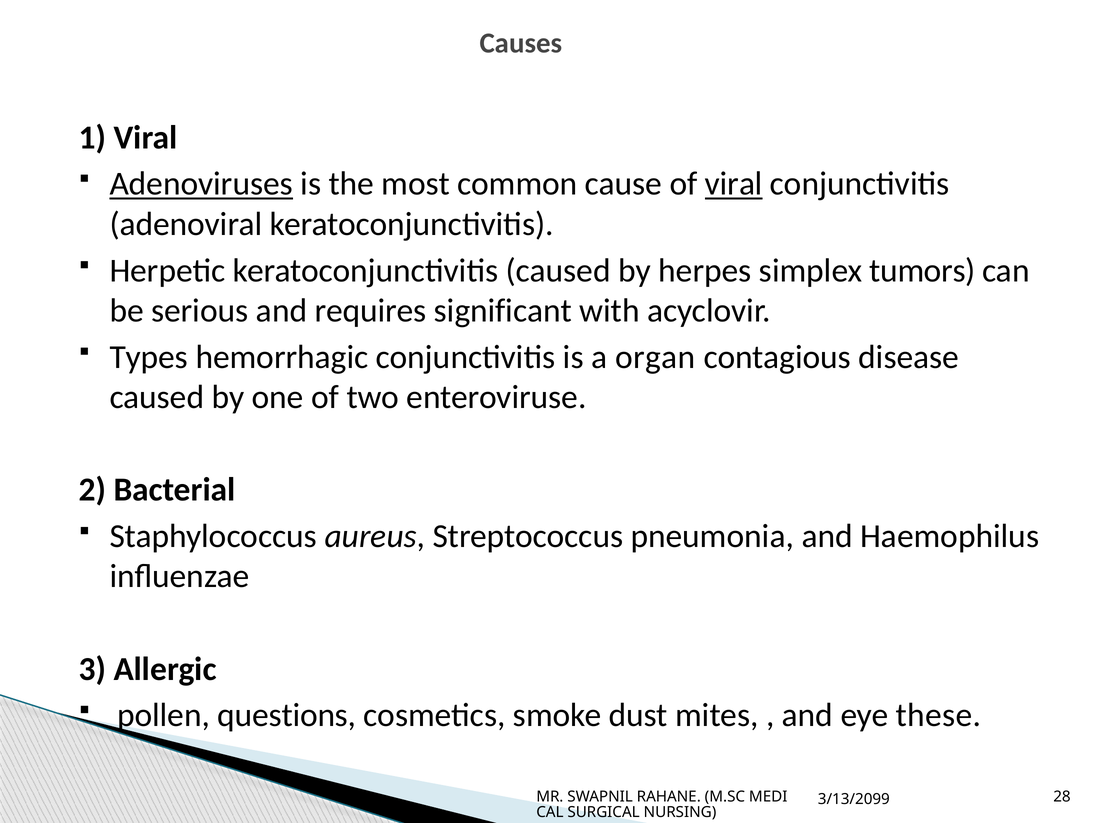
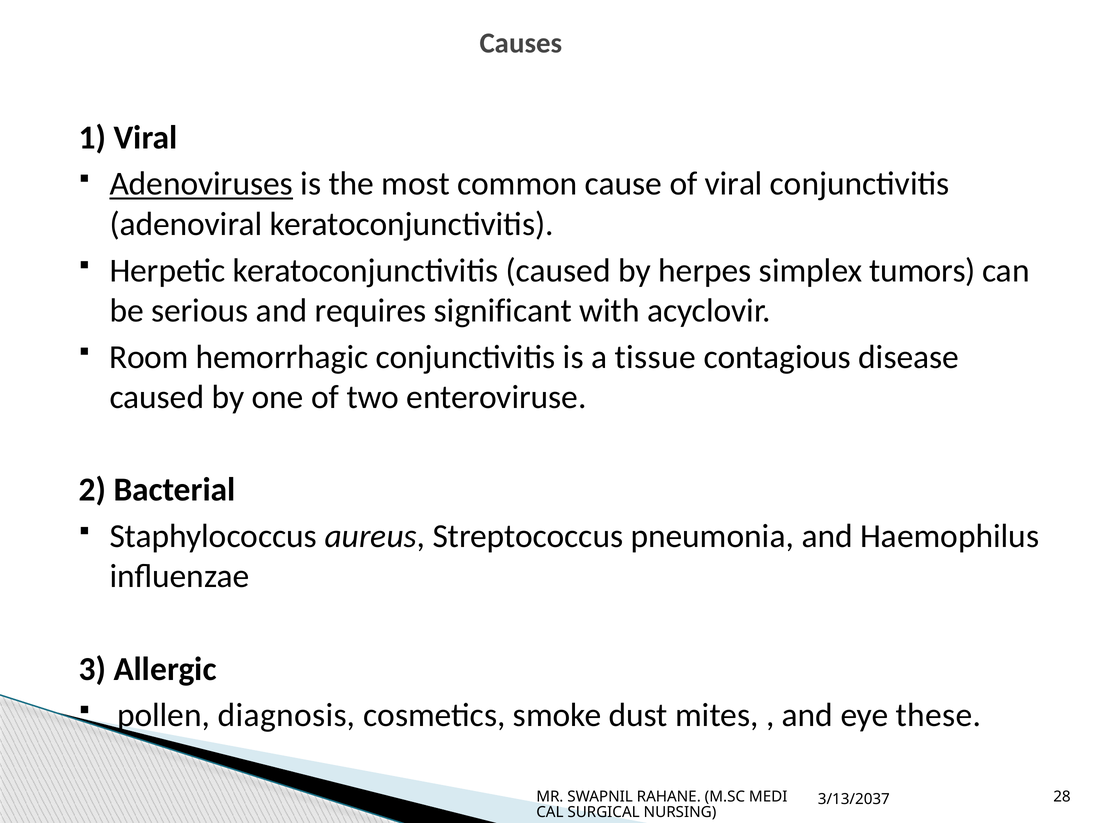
viral at (734, 184) underline: present -> none
Types: Types -> Room
organ: organ -> tissue
questions: questions -> diagnosis
3/13/2099: 3/13/2099 -> 3/13/2037
